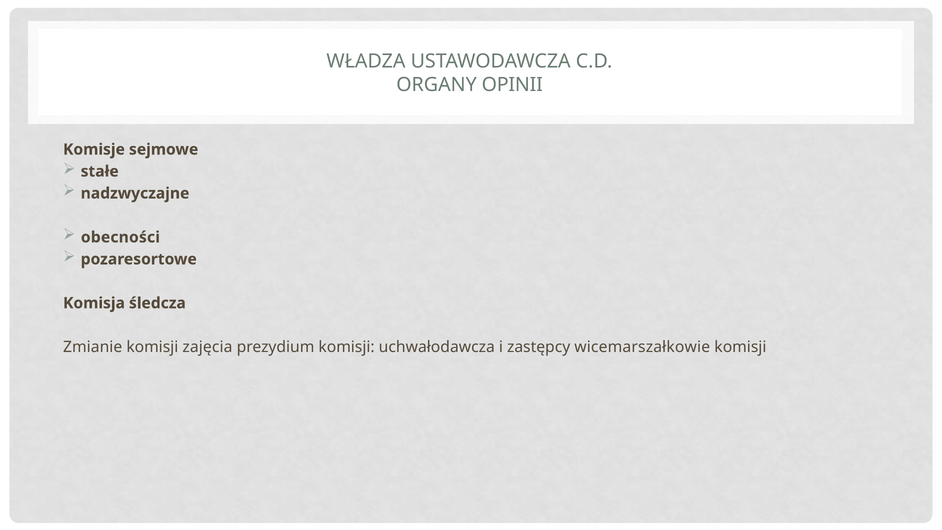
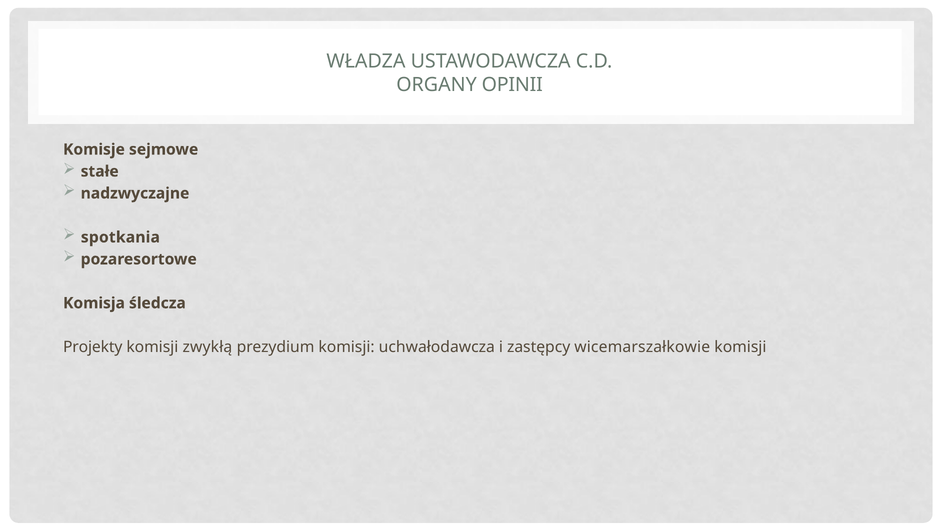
obecności: obecności -> spotkania
Zmianie: Zmianie -> Projekty
zajęcia: zajęcia -> zwykłą
